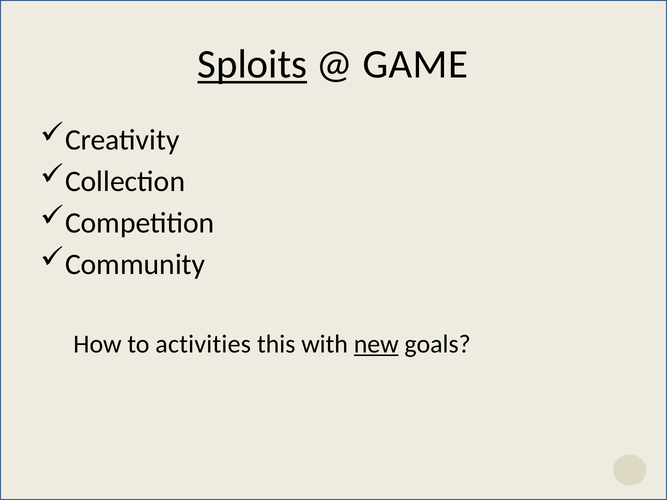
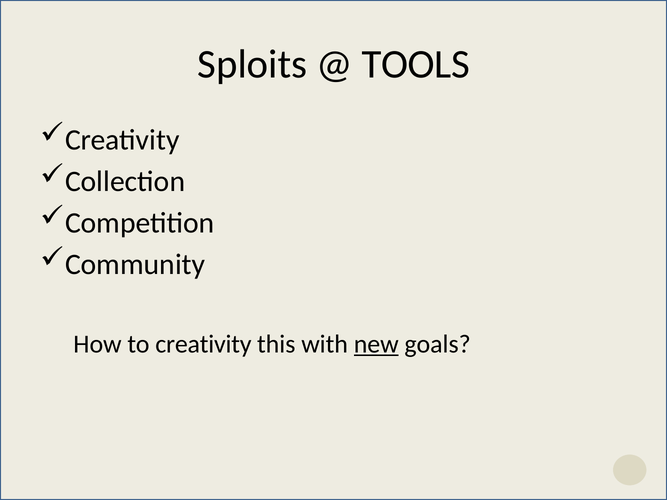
Sploits underline: present -> none
GAME: GAME -> TOOLS
to activities: activities -> creativity
